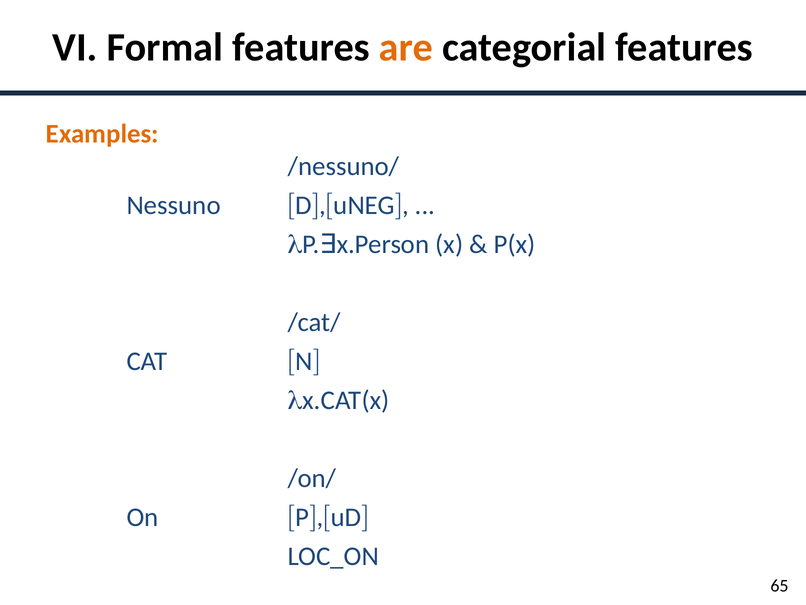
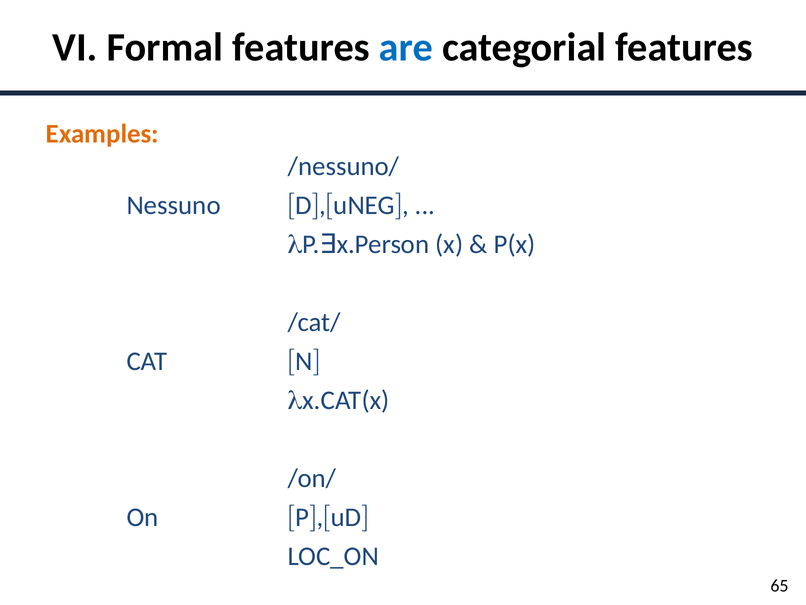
are colour: orange -> blue
